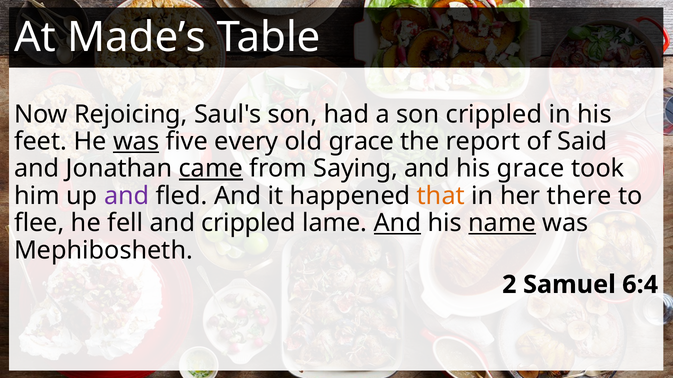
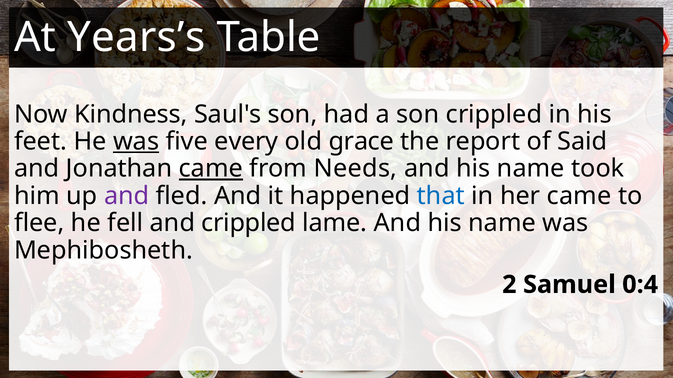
Made’s: Made’s -> Years’s
Rejoicing: Rejoicing -> Kindness
Saying: Saying -> Needs
grace at (531, 169): grace -> name
that colour: orange -> blue
her there: there -> came
And at (397, 223) underline: present -> none
name at (502, 223) underline: present -> none
6:4: 6:4 -> 0:4
